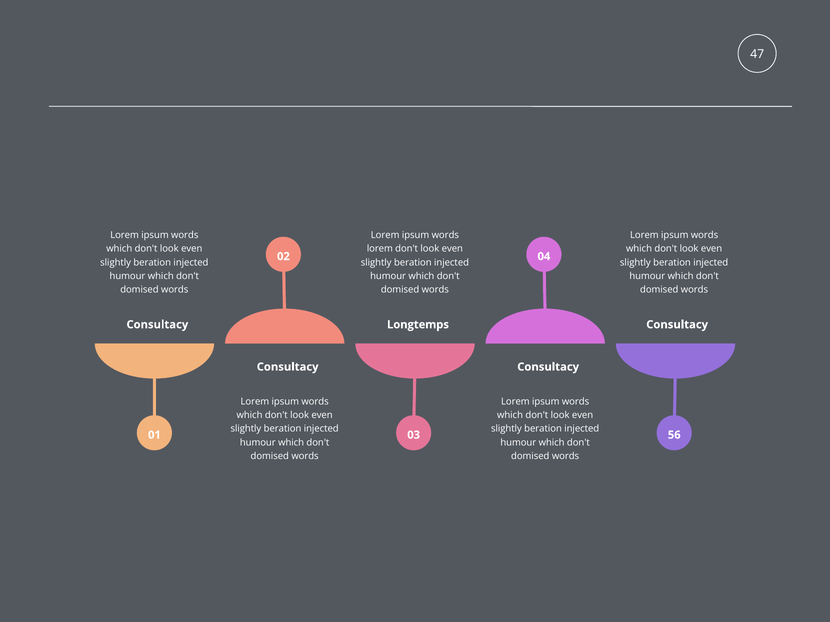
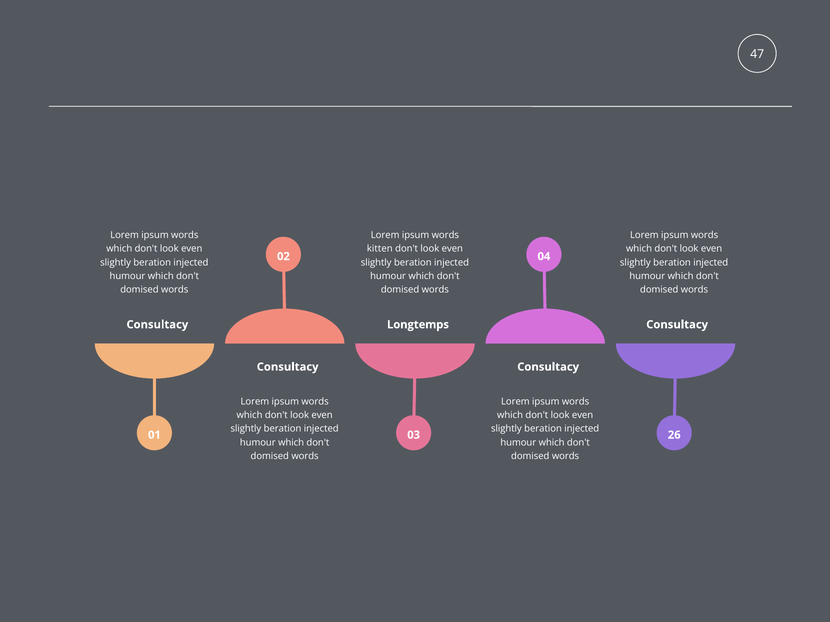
lorem at (380, 249): lorem -> kitten
56: 56 -> 26
